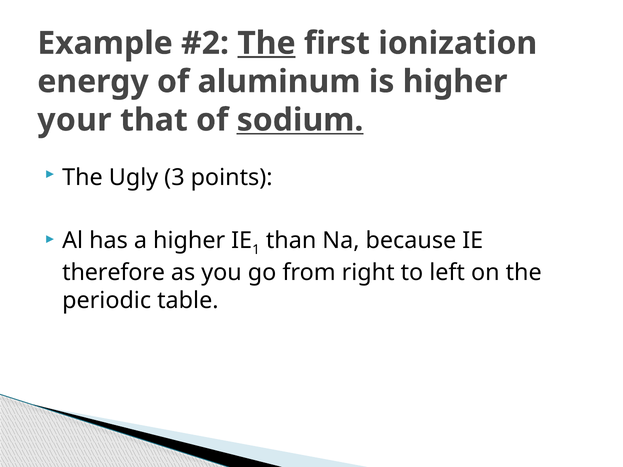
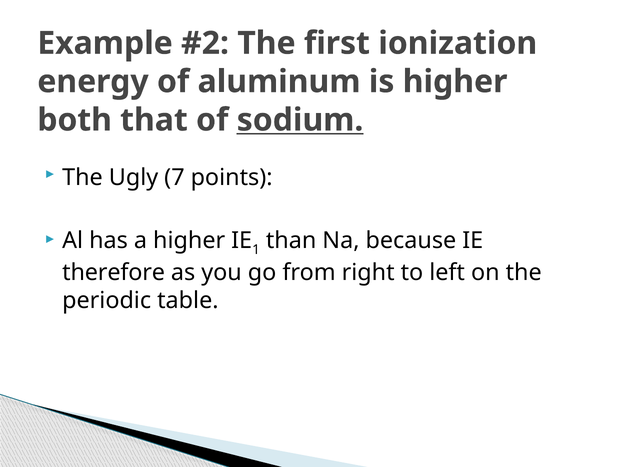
The at (266, 43) underline: present -> none
your: your -> both
3: 3 -> 7
